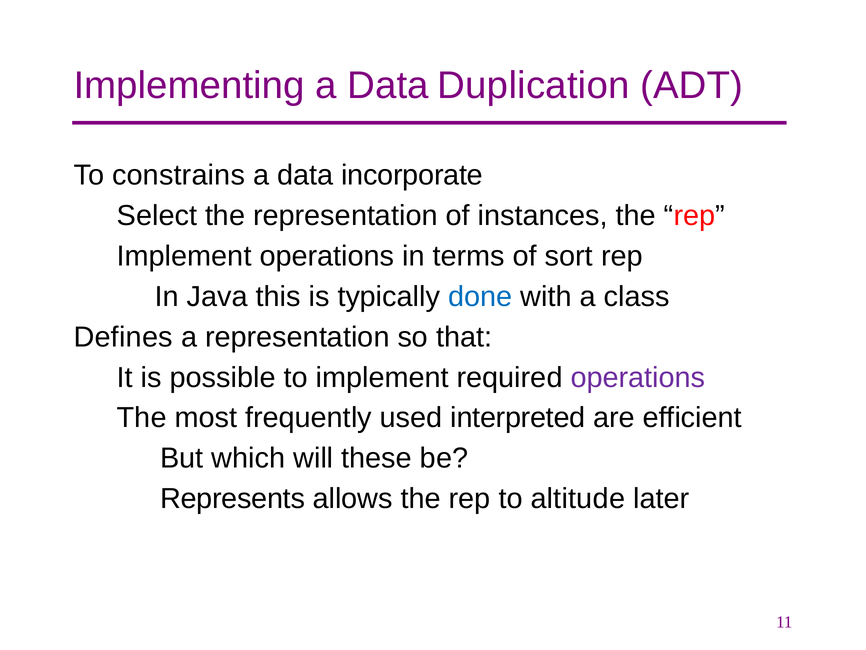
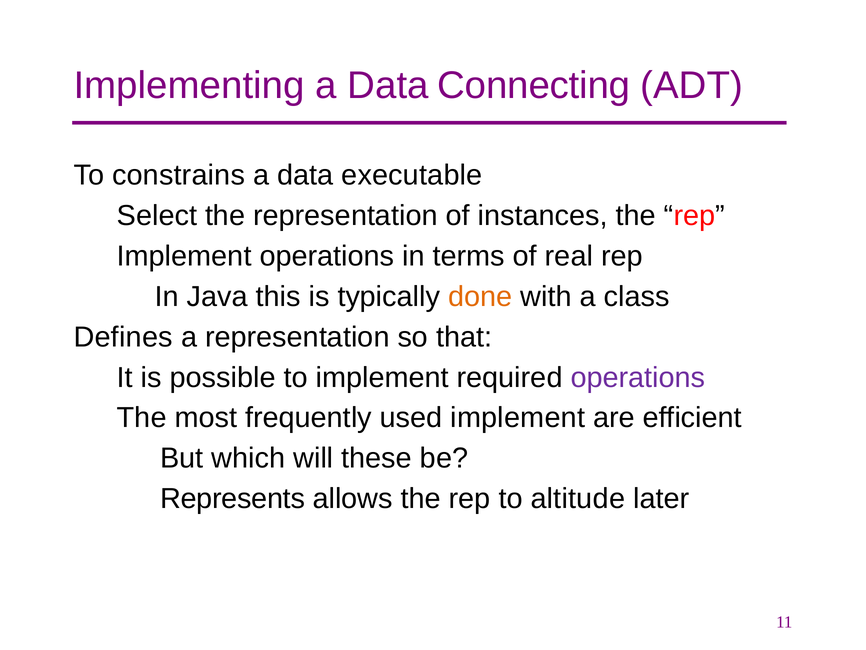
Duplication: Duplication -> Connecting
incorporate: incorporate -> executable
sort: sort -> real
done colour: blue -> orange
used interpreted: interpreted -> implement
